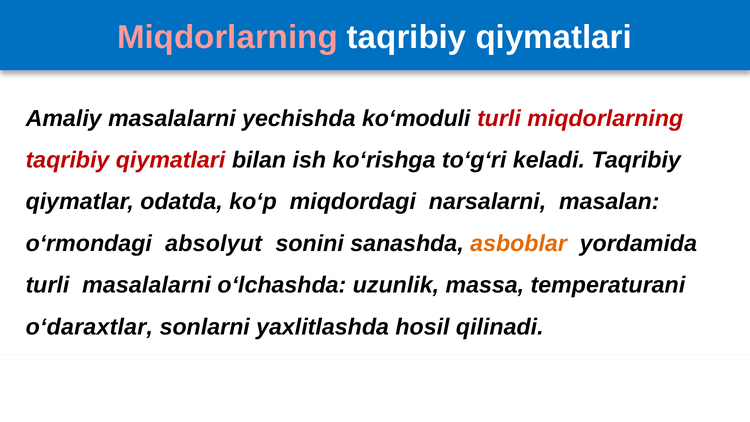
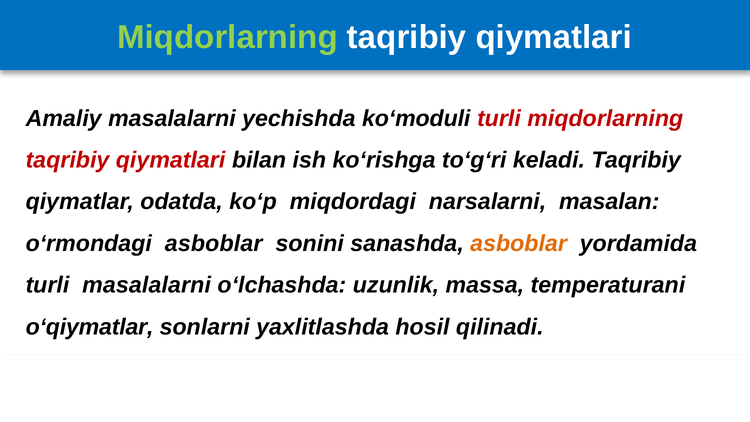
Miqdorlarning at (227, 37) colour: pink -> light green
o‘rmondagi absolyut: absolyut -> asboblar
o‘daraxtlar: o‘daraxtlar -> o‘qiymatlar
